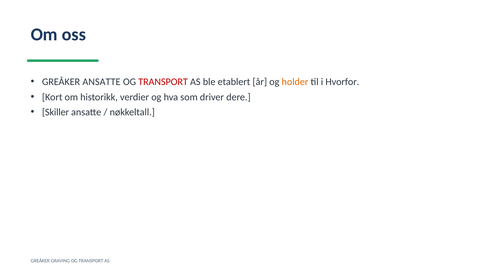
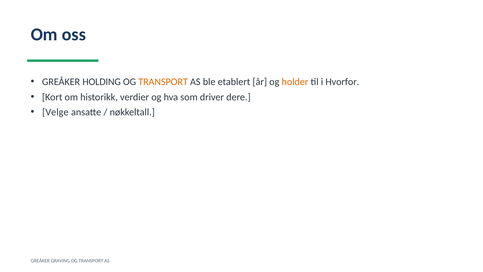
GREÅKER ANSATTE: ANSATTE -> HOLDING
TRANSPORT at (163, 82) colour: red -> orange
Skiller: Skiller -> Velge
